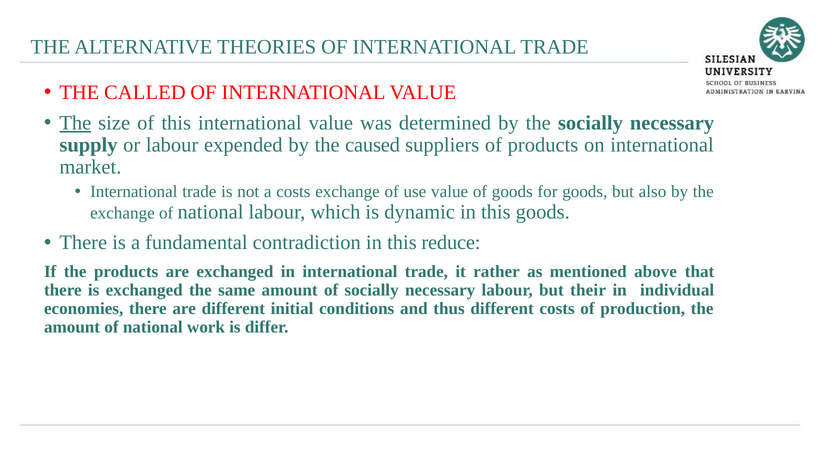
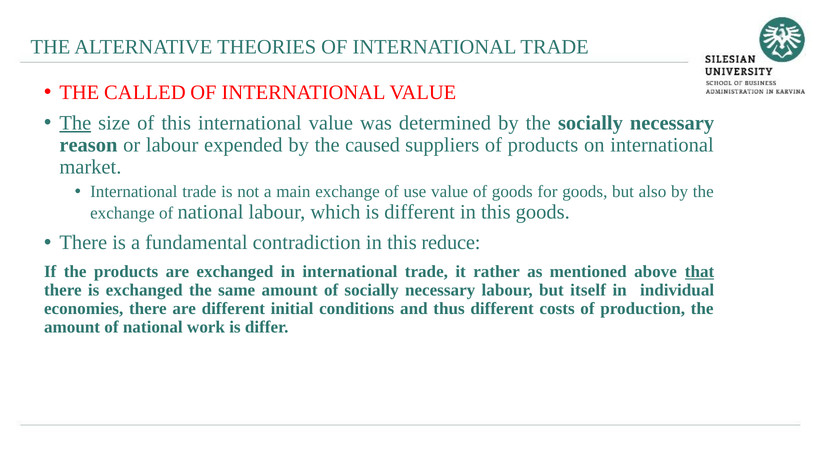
supply: supply -> reason
a costs: costs -> main
is dynamic: dynamic -> different
that underline: none -> present
their: their -> itself
